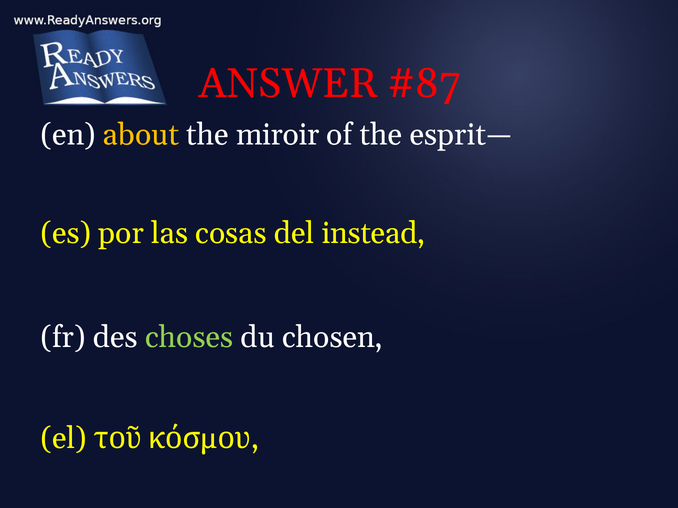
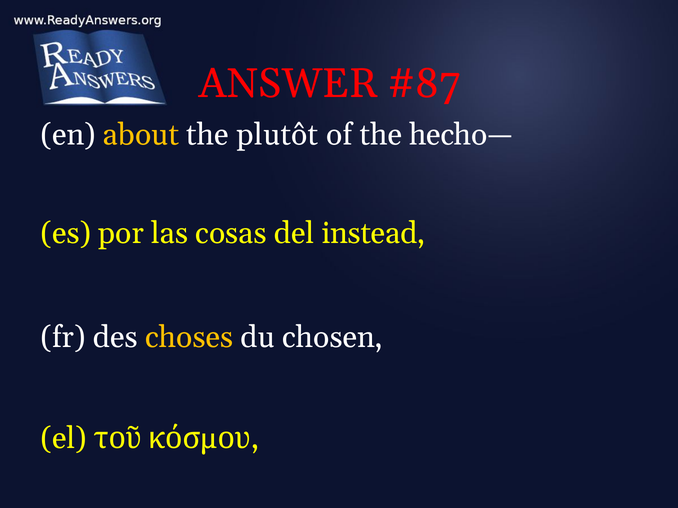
miroir: miroir -> plutôt
esprit—: esprit— -> hecho—
choses colour: light green -> yellow
